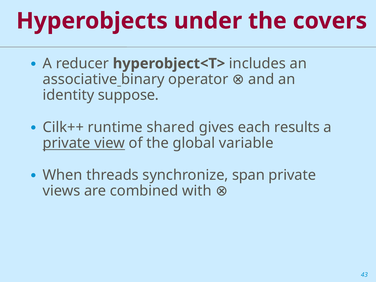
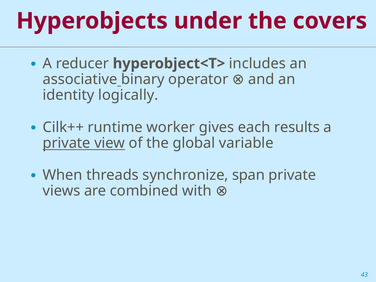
suppose: suppose -> logically
shared: shared -> worker
